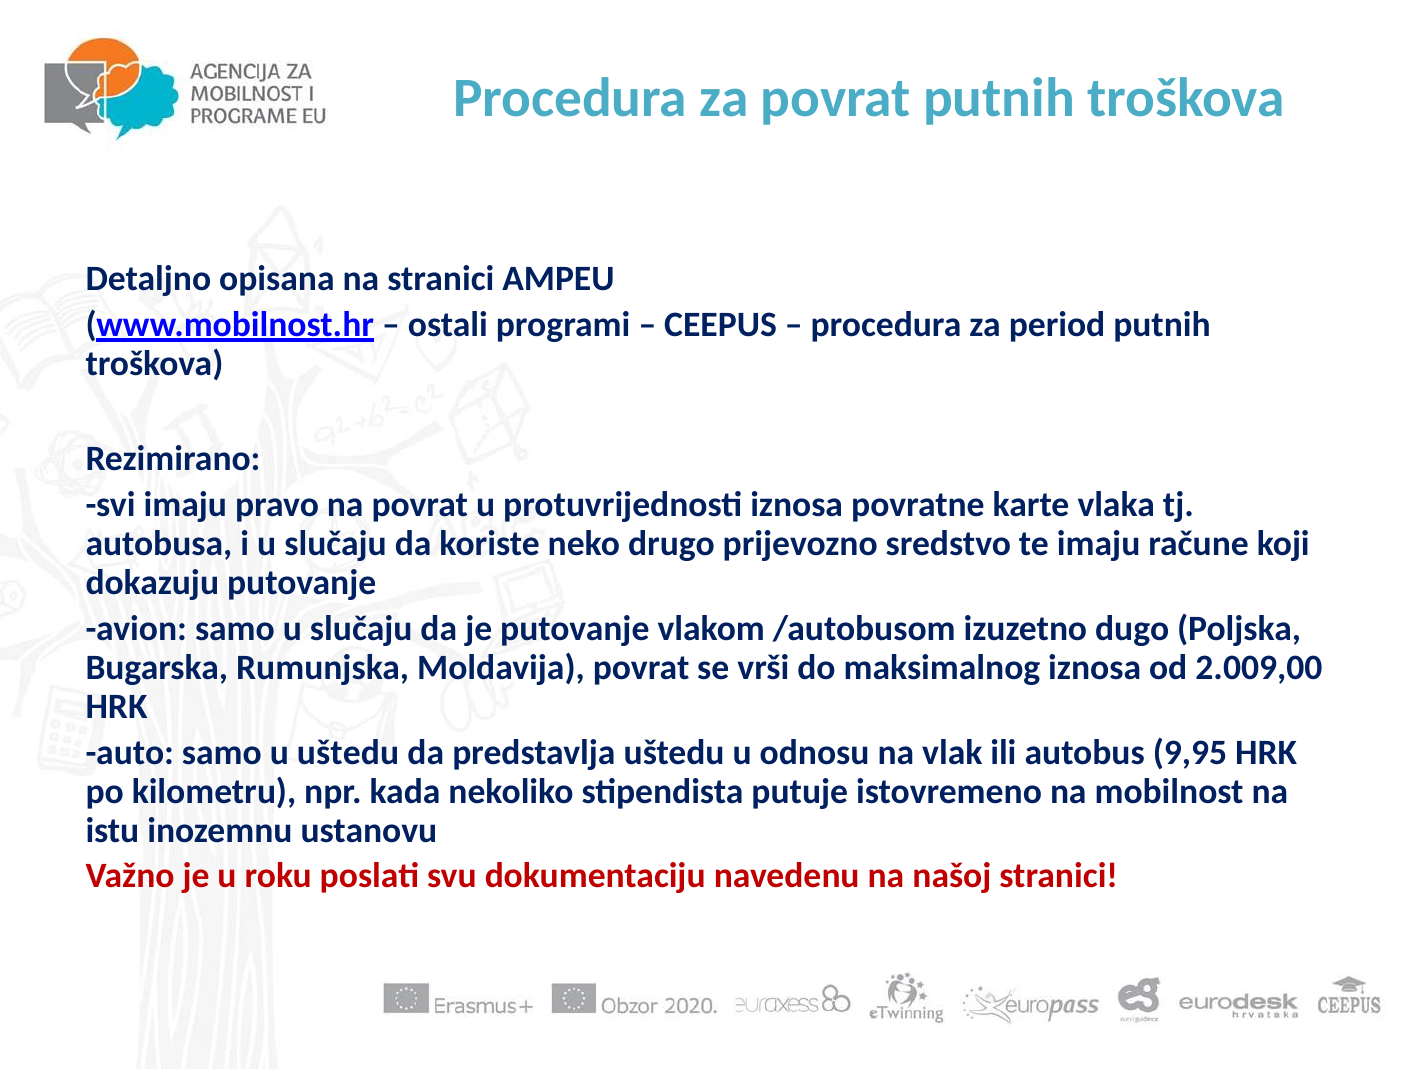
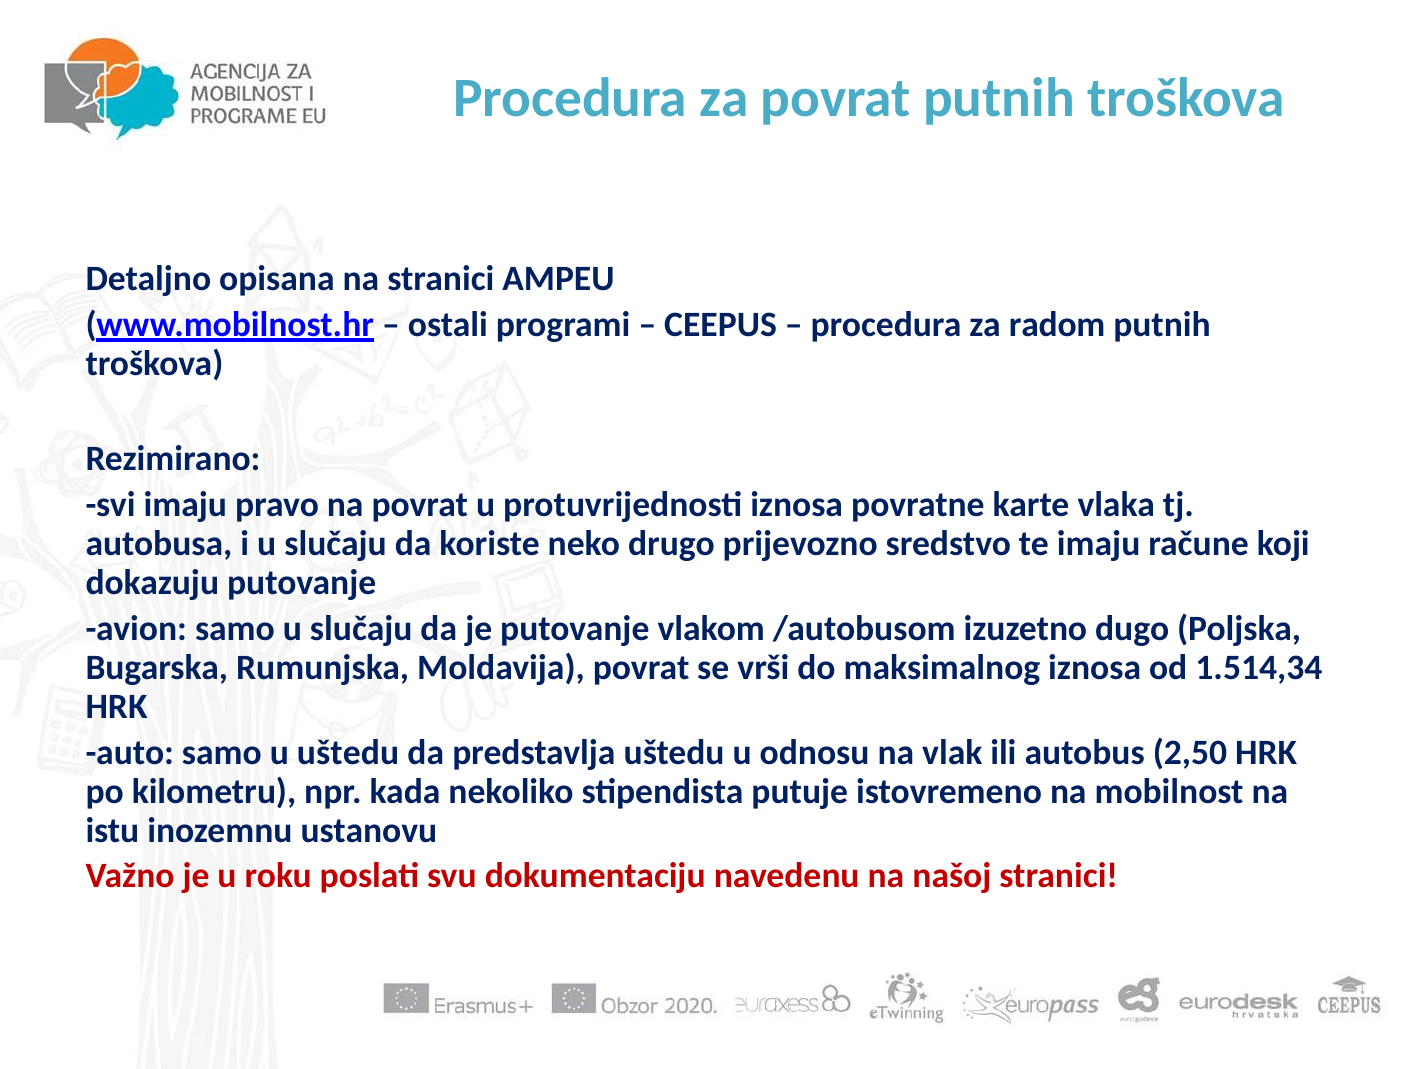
period: period -> radom
2.009,00: 2.009,00 -> 1.514,34
9,95: 9,95 -> 2,50
